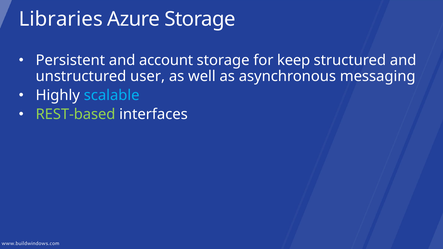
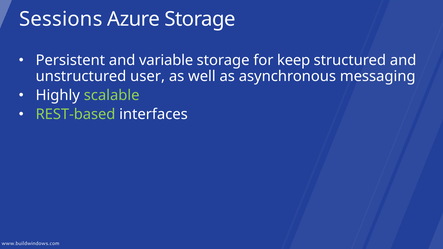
Libraries: Libraries -> Sessions
account: account -> variable
scalable colour: light blue -> light green
